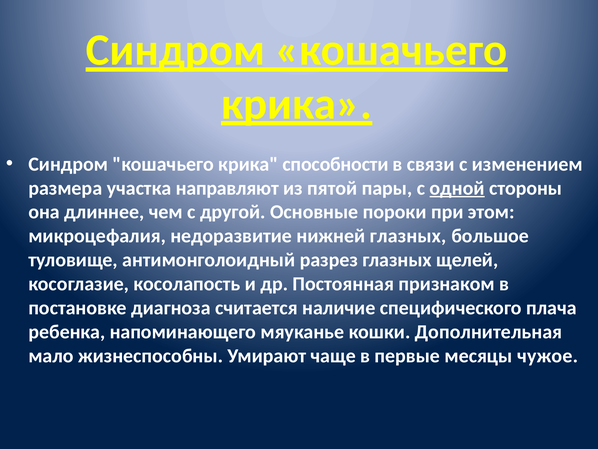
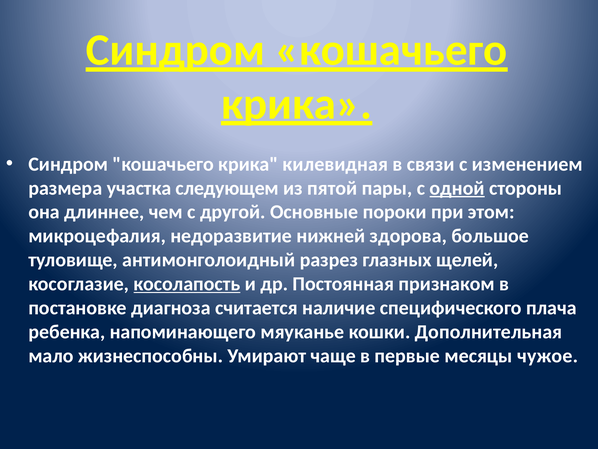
способности: способности -> килевидная
направляют: направляют -> следующем
нижней глазных: глазных -> здорова
косолапость underline: none -> present
